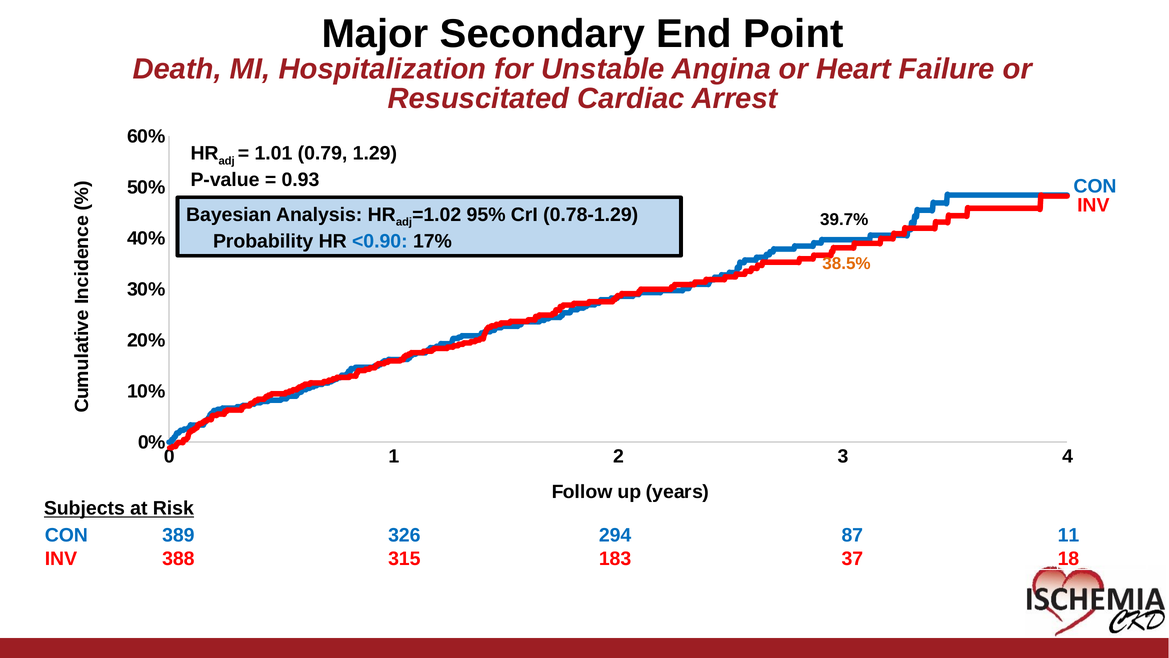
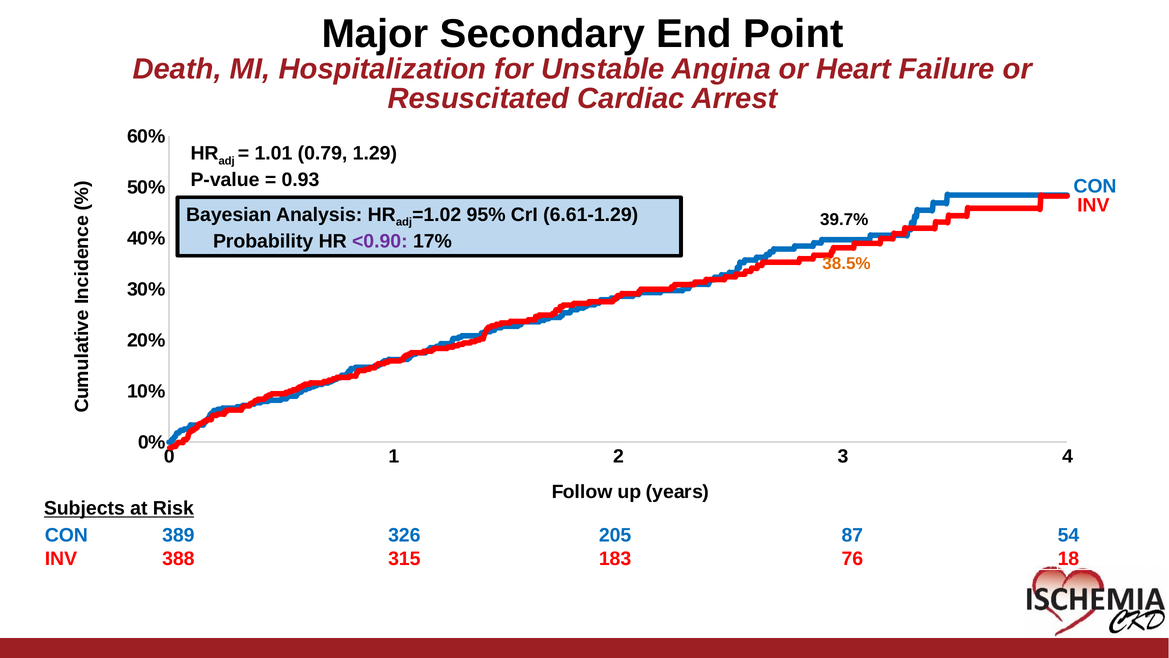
0.78-1.29: 0.78-1.29 -> 6.61-1.29
<0.90 colour: blue -> purple
294: 294 -> 205
11: 11 -> 54
37: 37 -> 76
